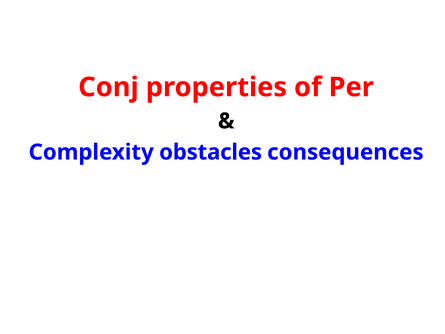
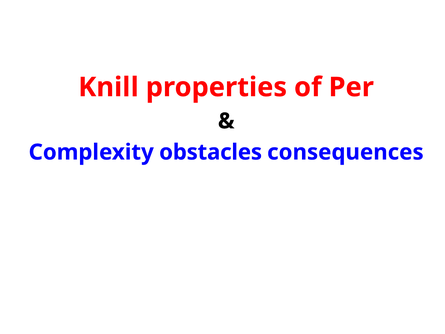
Conj: Conj -> Knill
